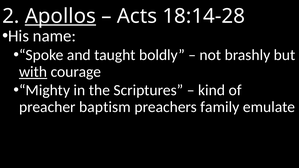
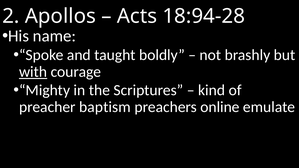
Apollos underline: present -> none
18:14-28: 18:14-28 -> 18:94-28
family: family -> online
